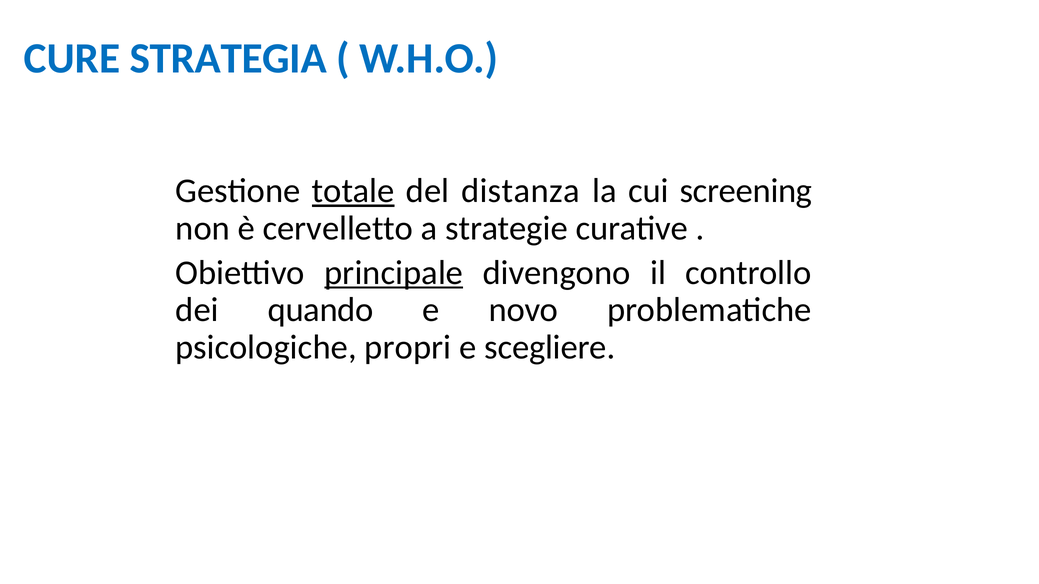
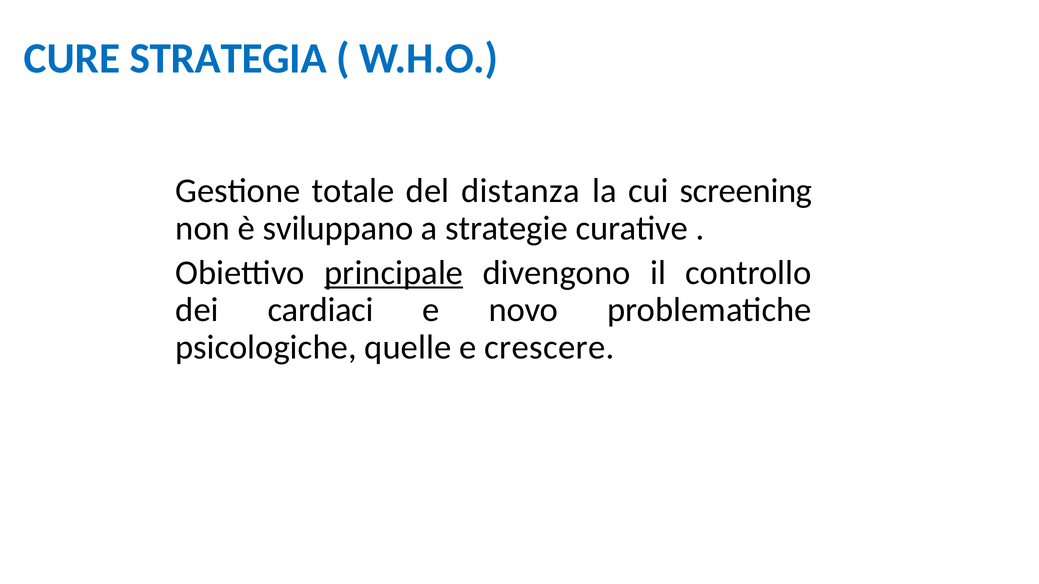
totale underline: present -> none
cervelletto: cervelletto -> sviluppano
quando: quando -> cardiaci
propri: propri -> quelle
scegliere: scegliere -> crescere
